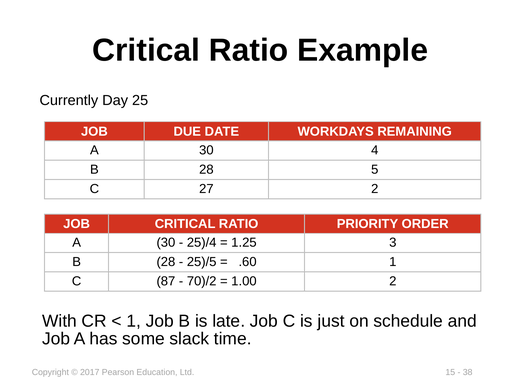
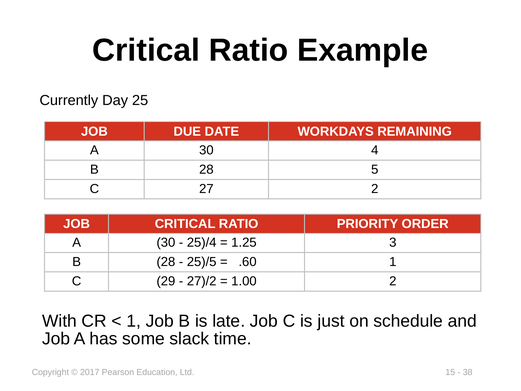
87: 87 -> 29
70)/2: 70)/2 -> 27)/2
